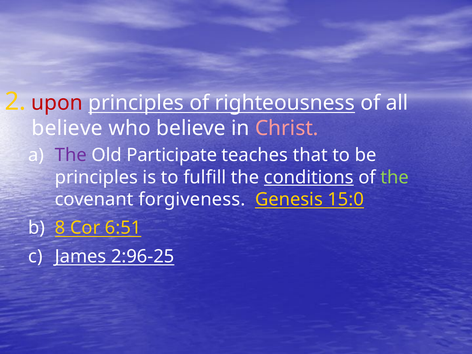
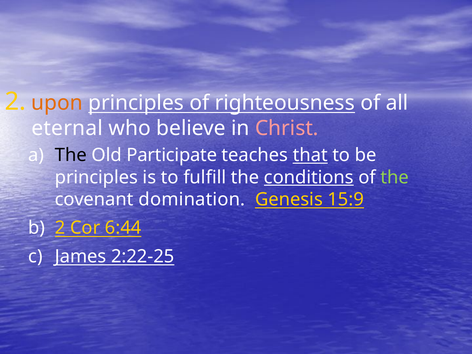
upon colour: red -> orange
believe at (67, 128): believe -> eternal
The at (71, 155) colour: purple -> black
that underline: none -> present
forgiveness: forgiveness -> domination
15:0: 15:0 -> 15:9
8 at (60, 228): 8 -> 2
6:51: 6:51 -> 6:44
2:96-25: 2:96-25 -> 2:22-25
